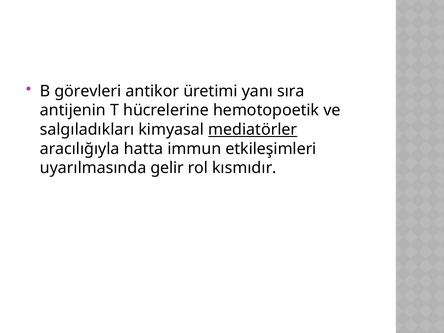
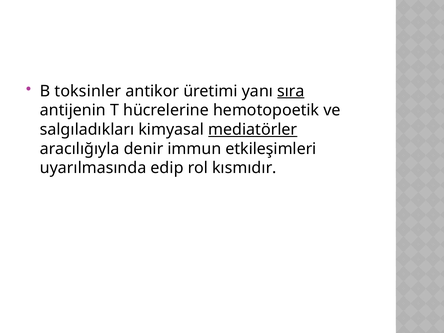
görevleri: görevleri -> toksinler
sıra underline: none -> present
hatta: hatta -> denir
gelir: gelir -> edip
